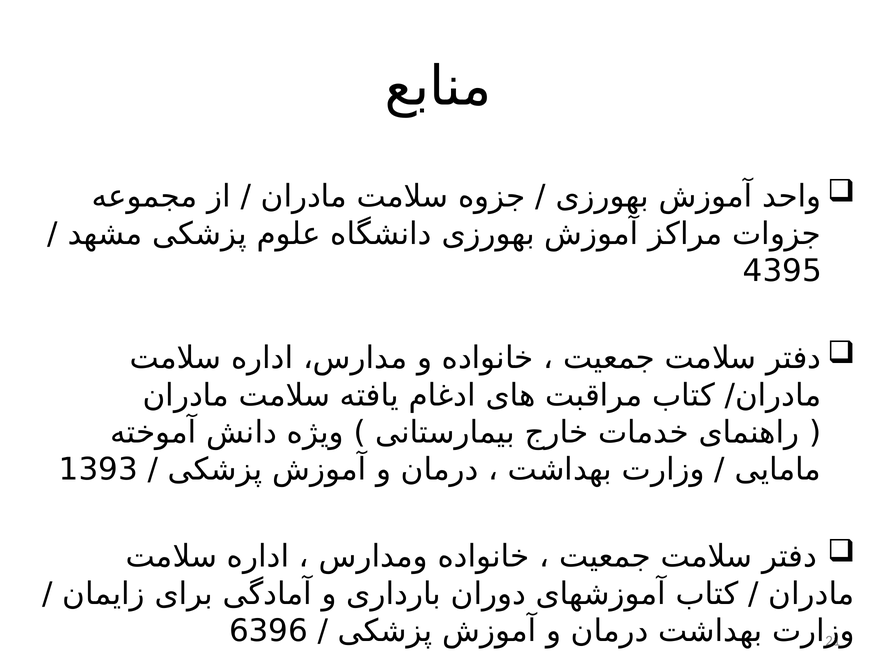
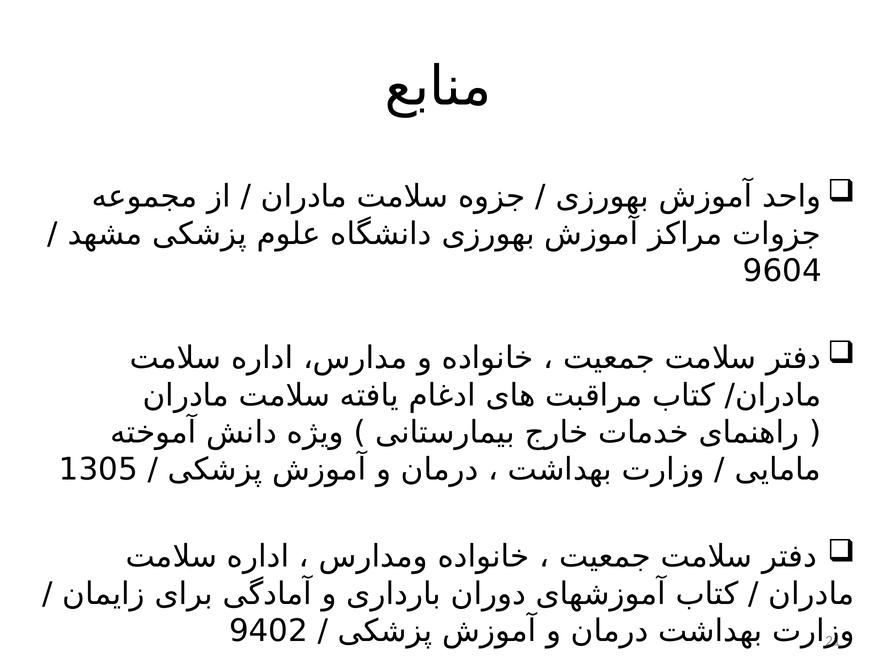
4395: 4395 -> 9604
1393: 1393 -> 1305
6396: 6396 -> 9402
